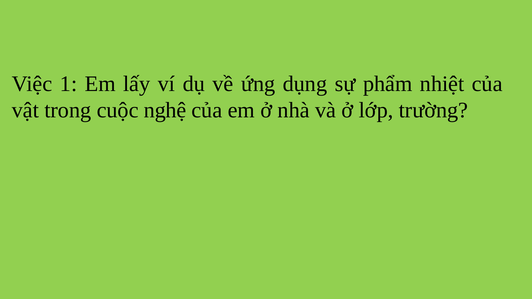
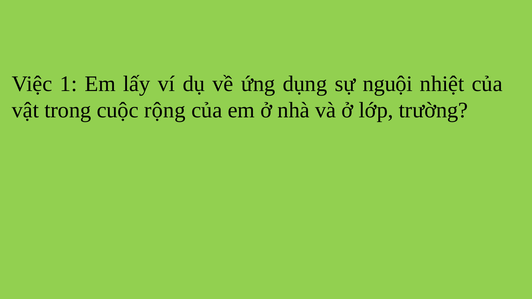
phẩm: phẩm -> nguội
nghệ: nghệ -> rộng
